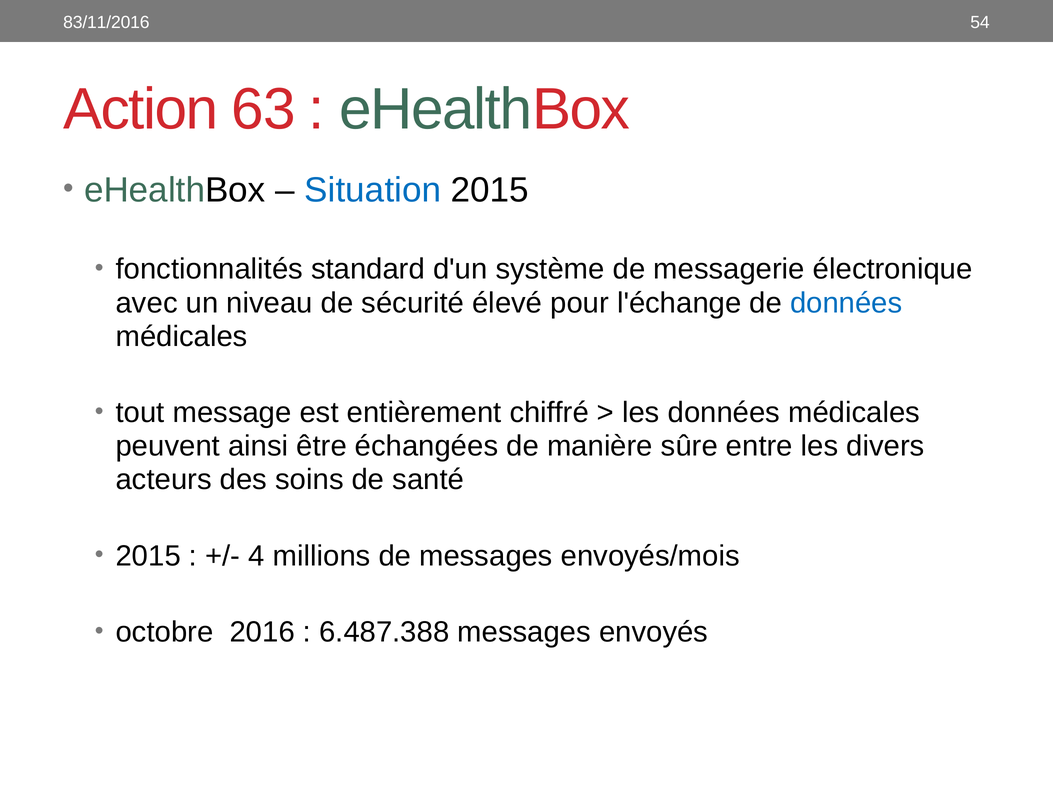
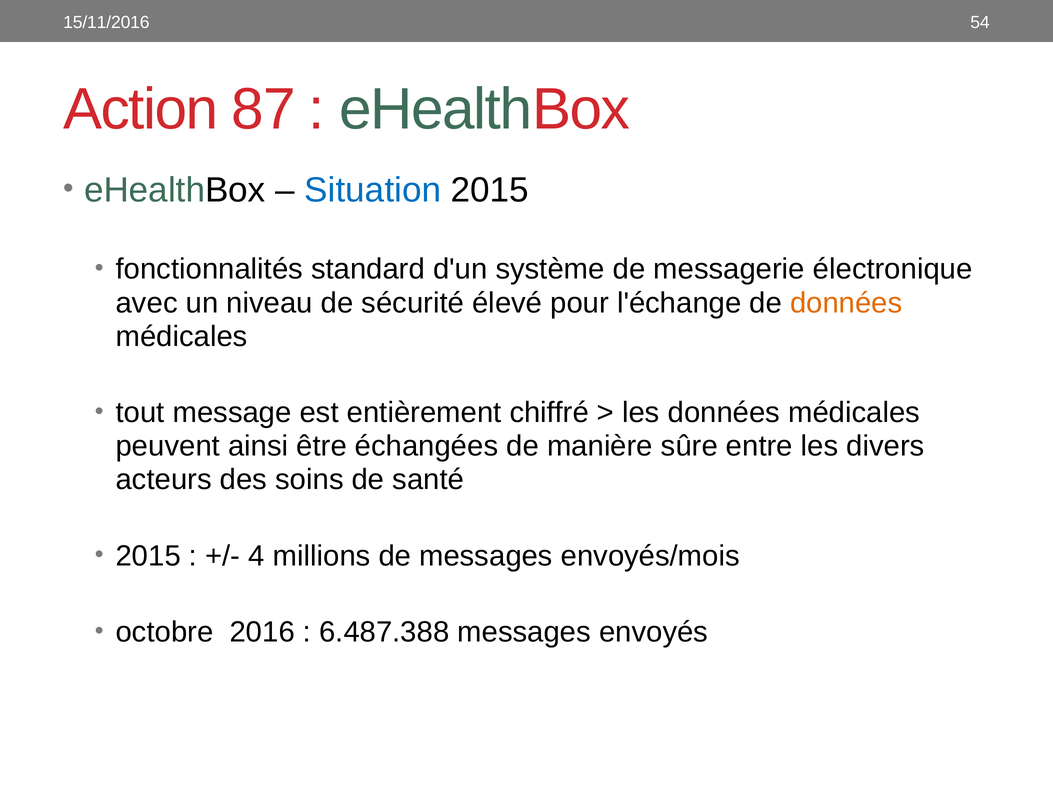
83/11/2016: 83/11/2016 -> 15/11/2016
63: 63 -> 87
données at (846, 303) colour: blue -> orange
